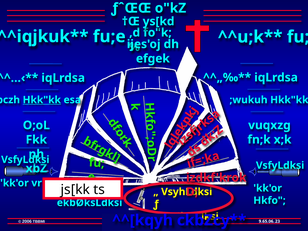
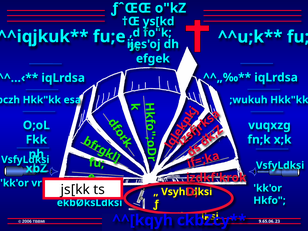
Hkk"kk at (42, 100) underline: present -> none
